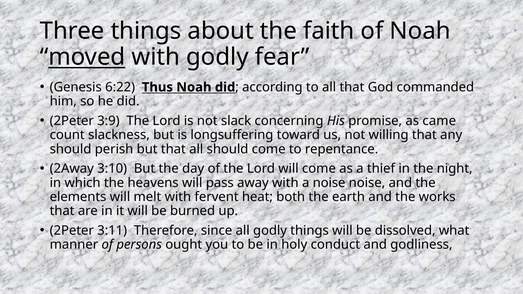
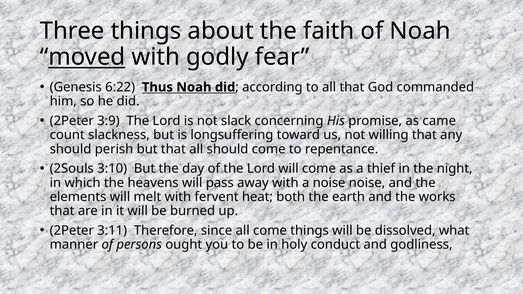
2Away: 2Away -> 2Souls
all godly: godly -> come
